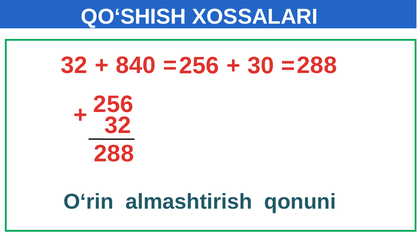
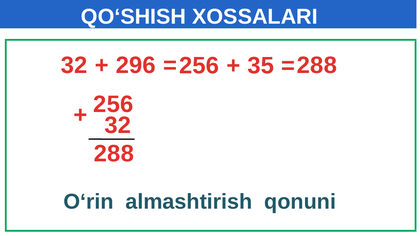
840: 840 -> 296
30: 30 -> 35
